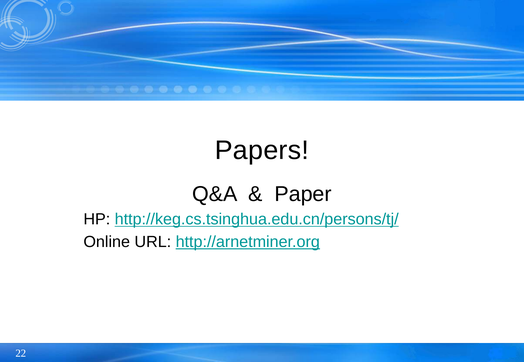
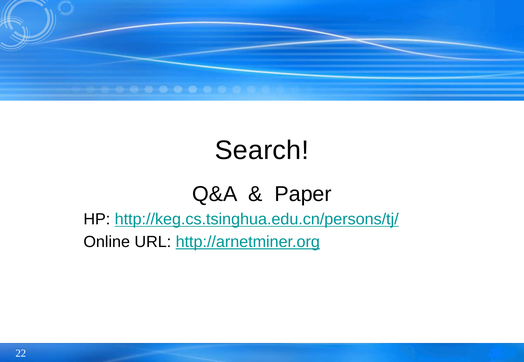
Papers: Papers -> Search
